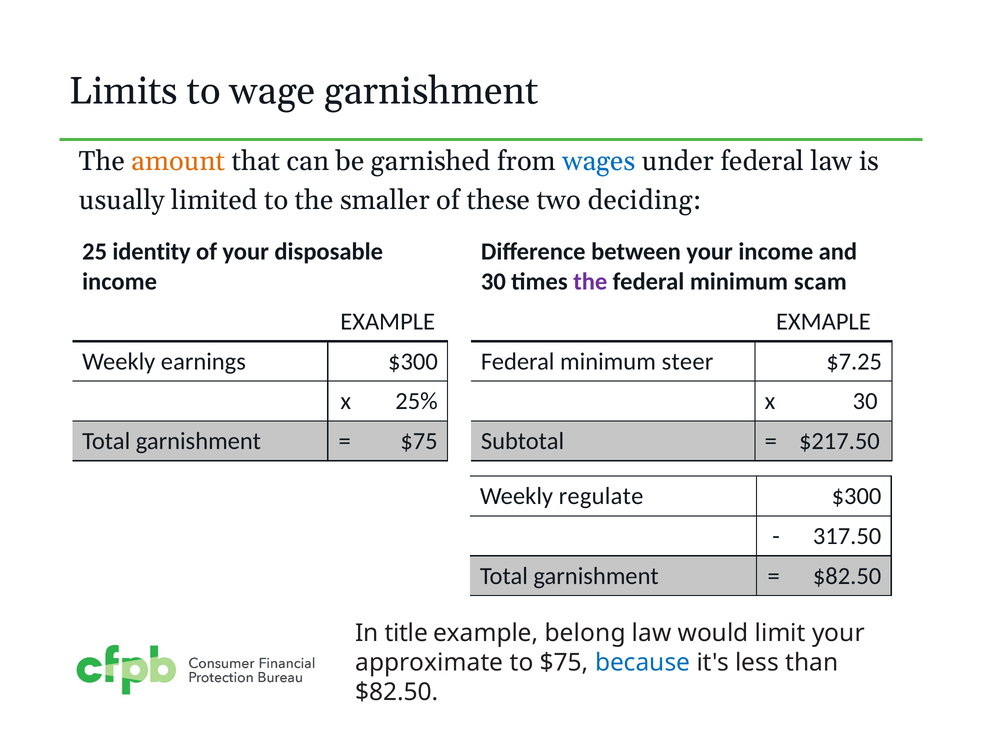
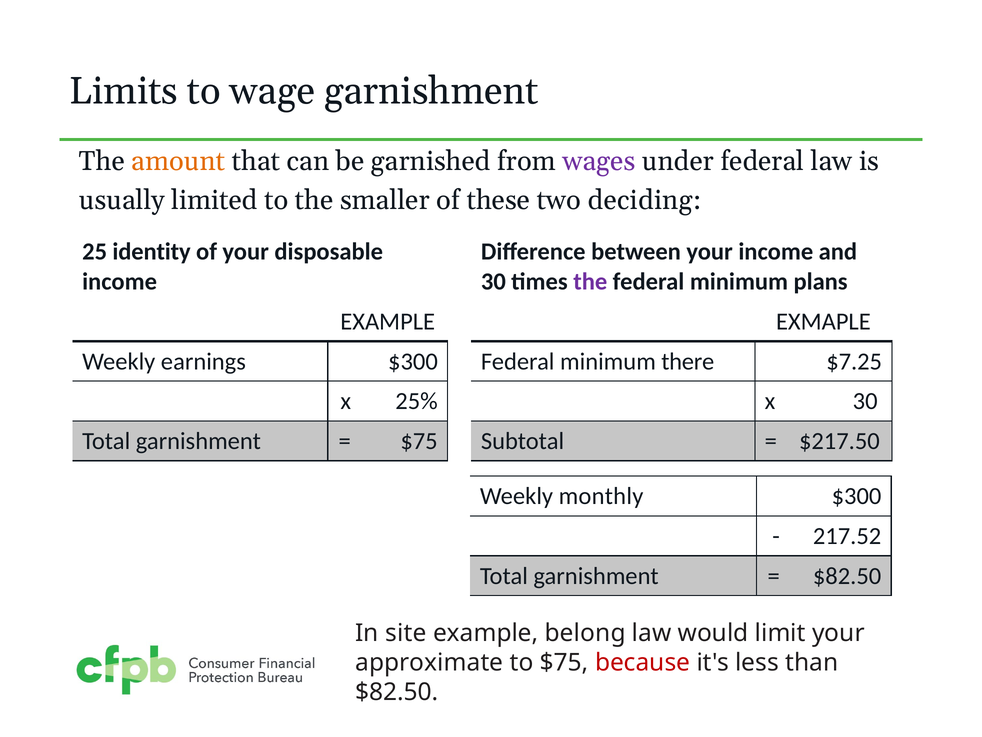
wages colour: blue -> purple
scam: scam -> plans
steer: steer -> there
regulate: regulate -> monthly
317.50: 317.50 -> 217.52
title: title -> site
because colour: blue -> red
